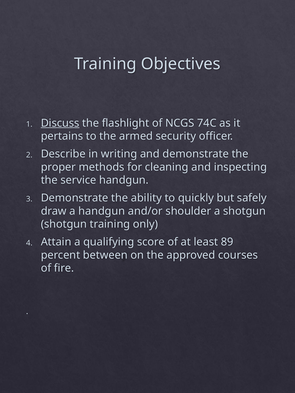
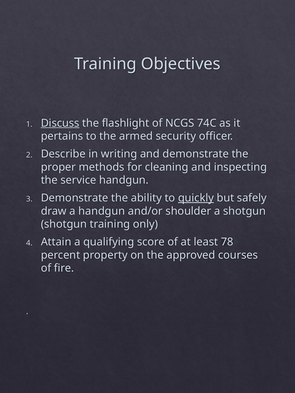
quickly underline: none -> present
89: 89 -> 78
between: between -> property
